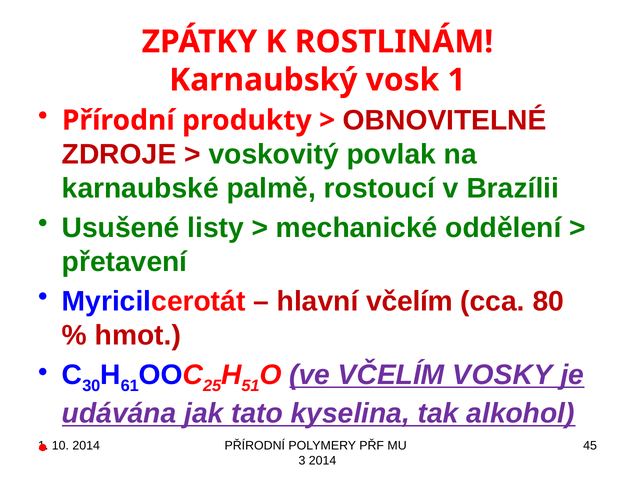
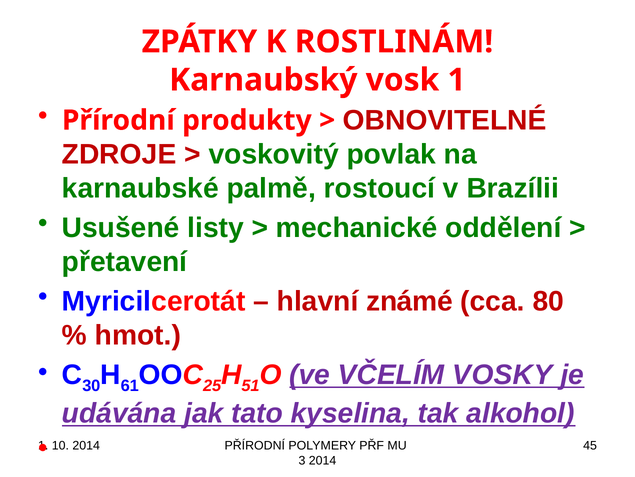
hlavní včelím: včelím -> známé
